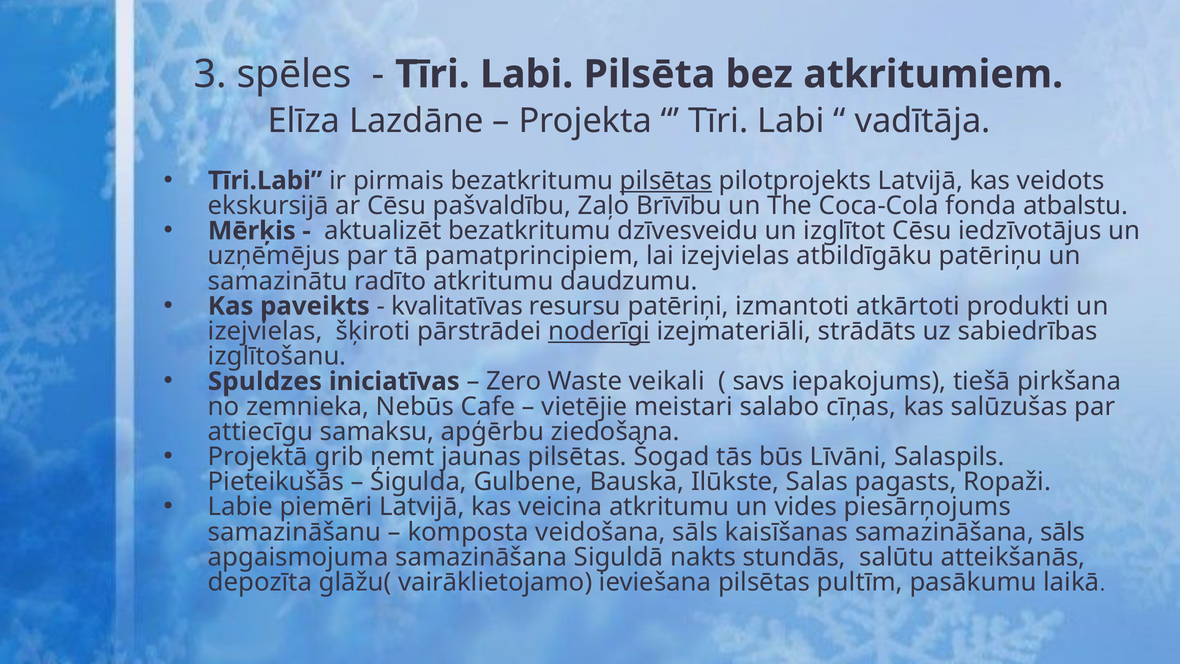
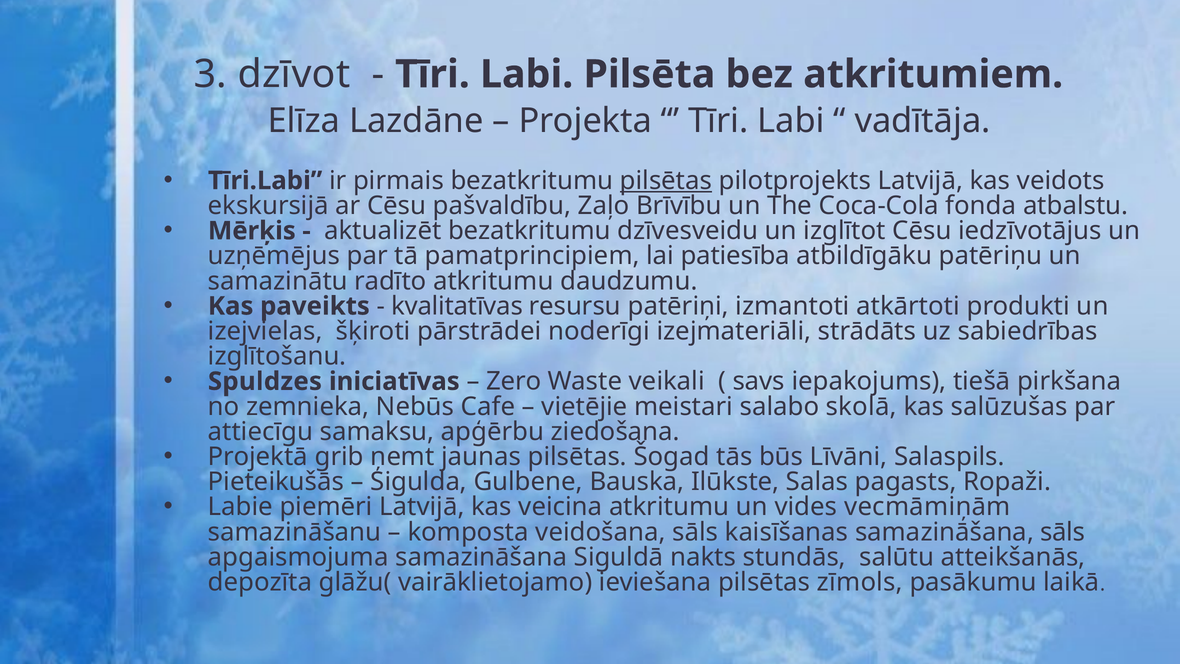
spēles: spēles -> dzīvot
lai izejvielas: izejvielas -> patiesība
noderīgi underline: present -> none
cīņas: cīņas -> skolā
piesārņojums: piesārņojums -> vecmāmiņām
pultīm: pultīm -> zīmols
